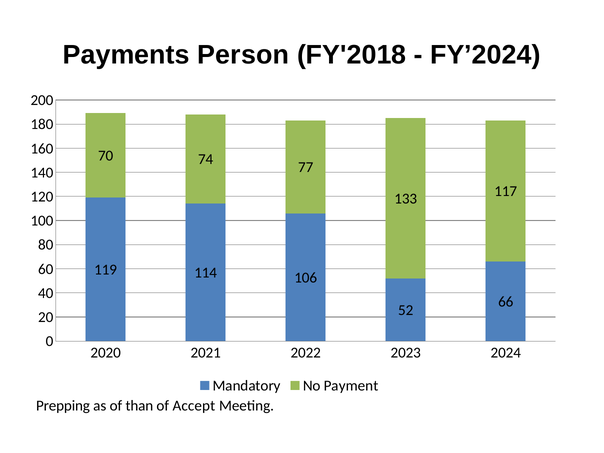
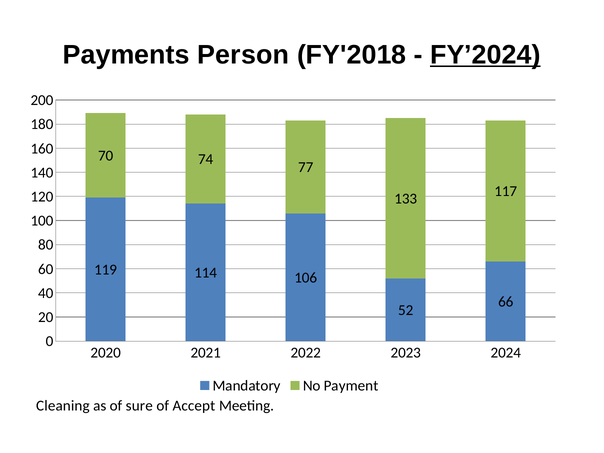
FY’2024 underline: none -> present
Prepping: Prepping -> Cleaning
than: than -> sure
